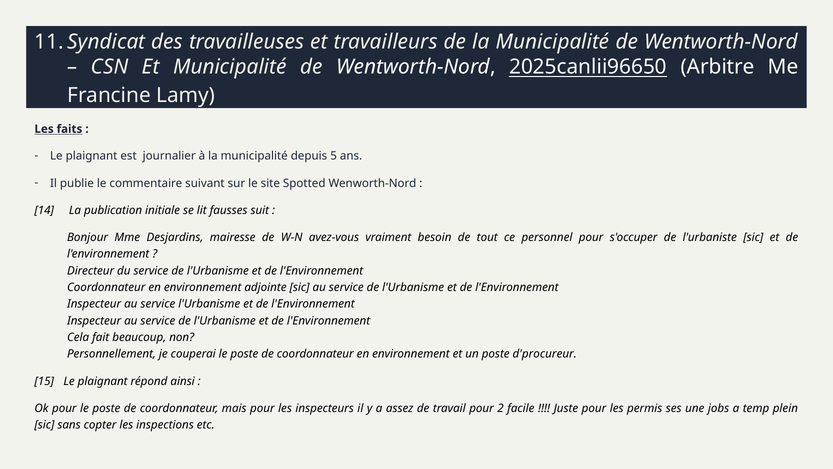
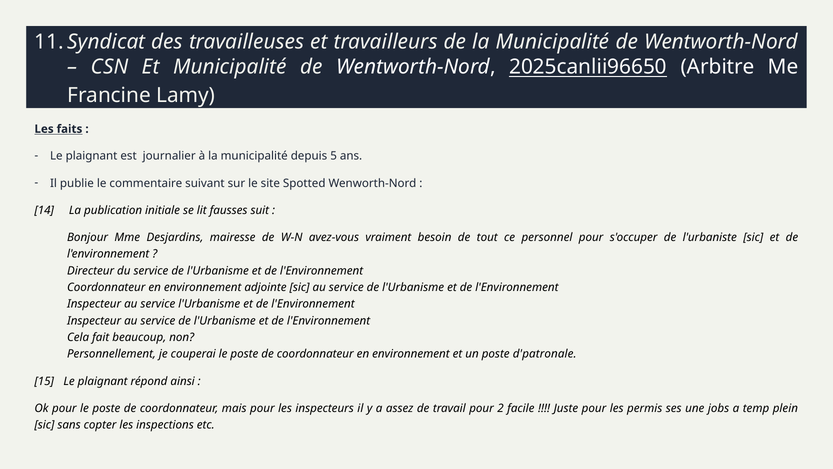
d'procureur: d'procureur -> d'patronale
